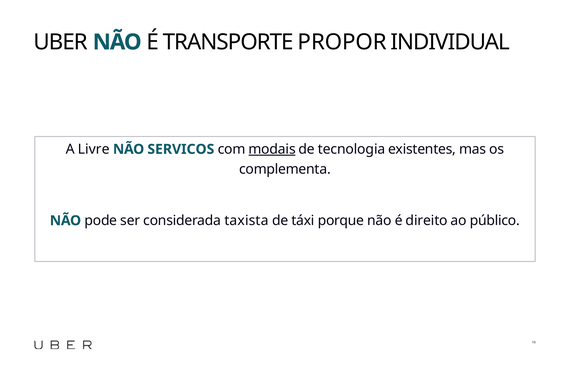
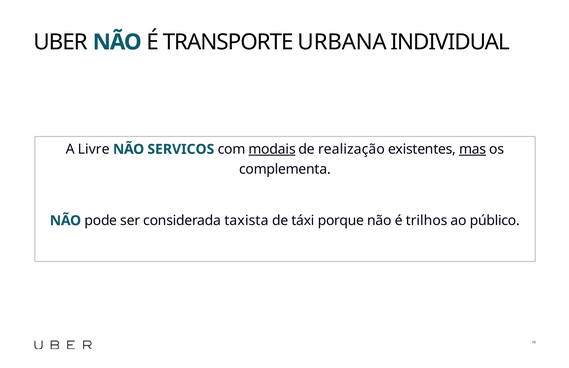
PROPOR: PROPOR -> URBANA
tecnologia: tecnologia -> realização
mas underline: none -> present
direito: direito -> trilhos
